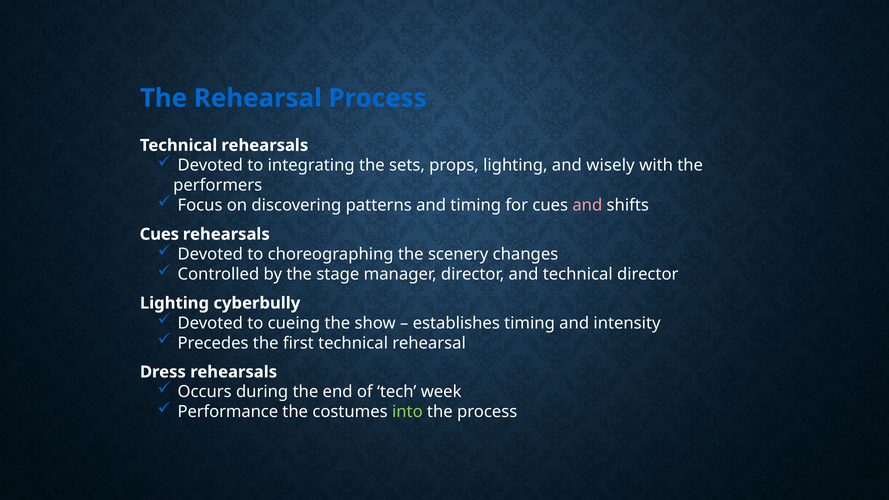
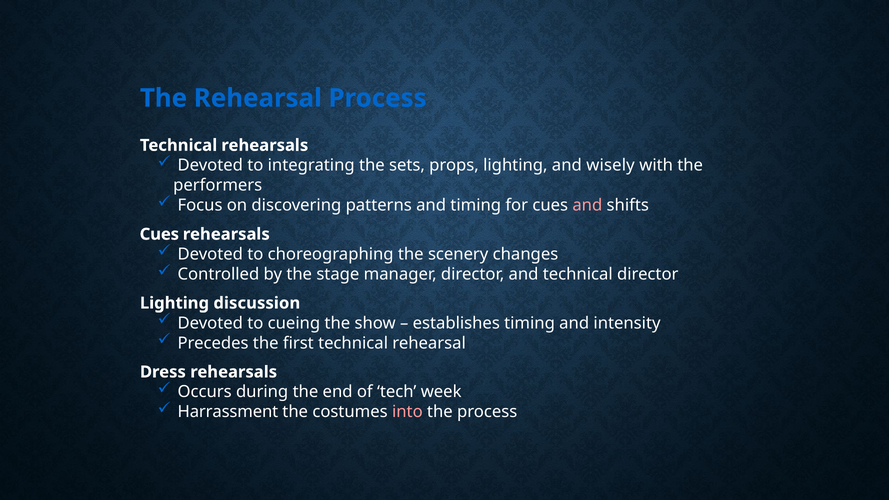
cyberbully: cyberbully -> discussion
Performance: Performance -> Harrassment
into colour: light green -> pink
